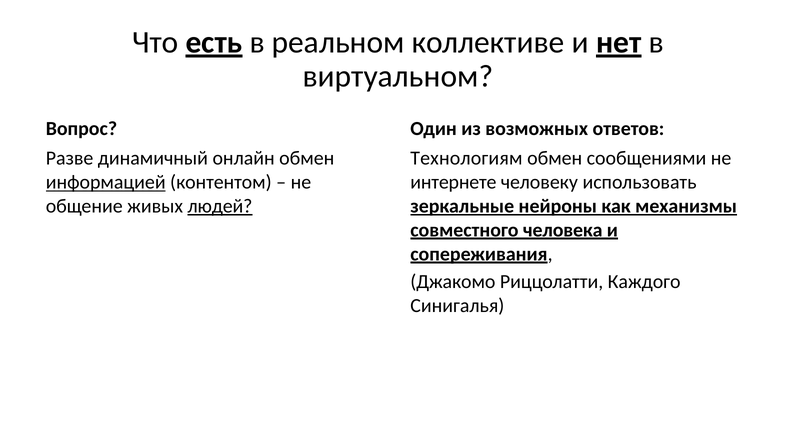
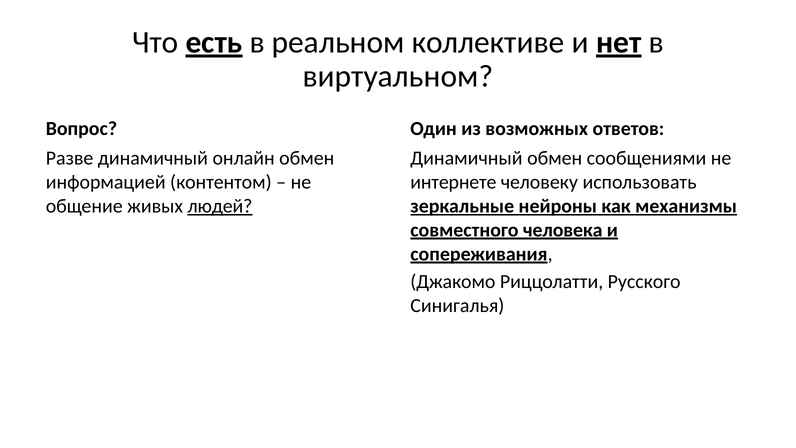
Технологиям at (466, 158): Технологиям -> Динамичный
информацией underline: present -> none
Каждого: Каждого -> Русского
